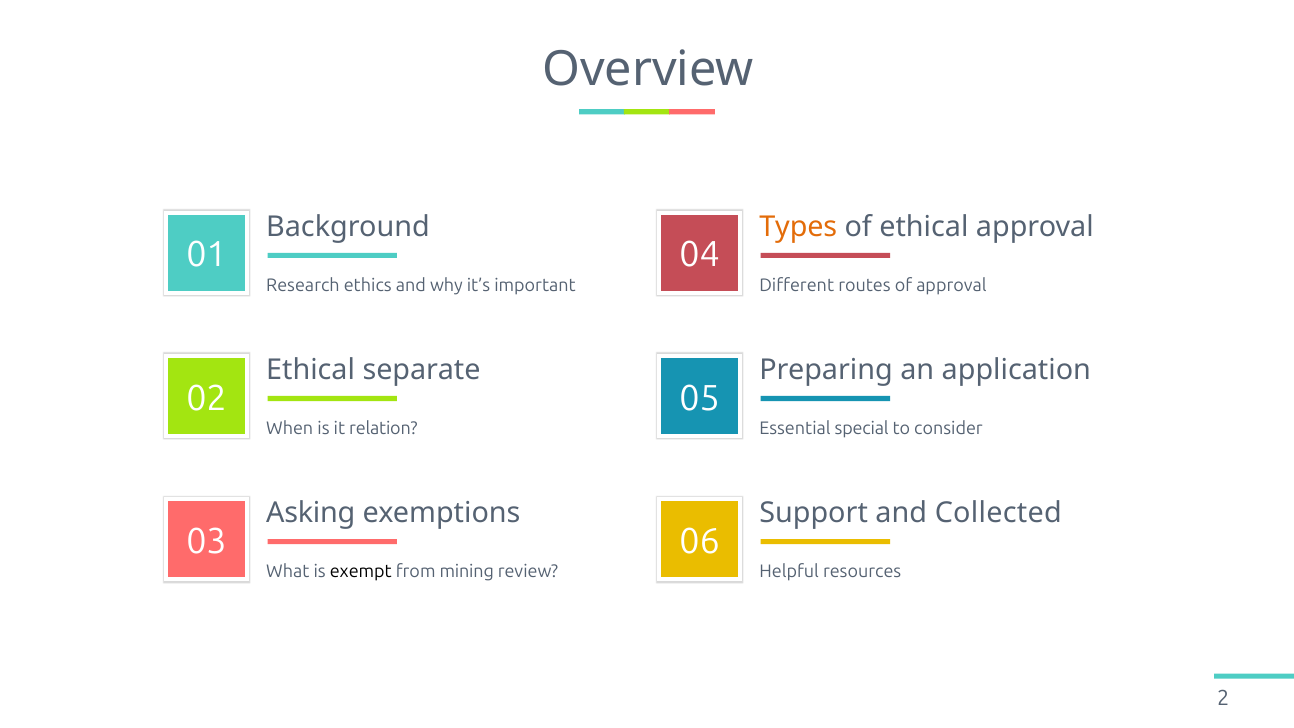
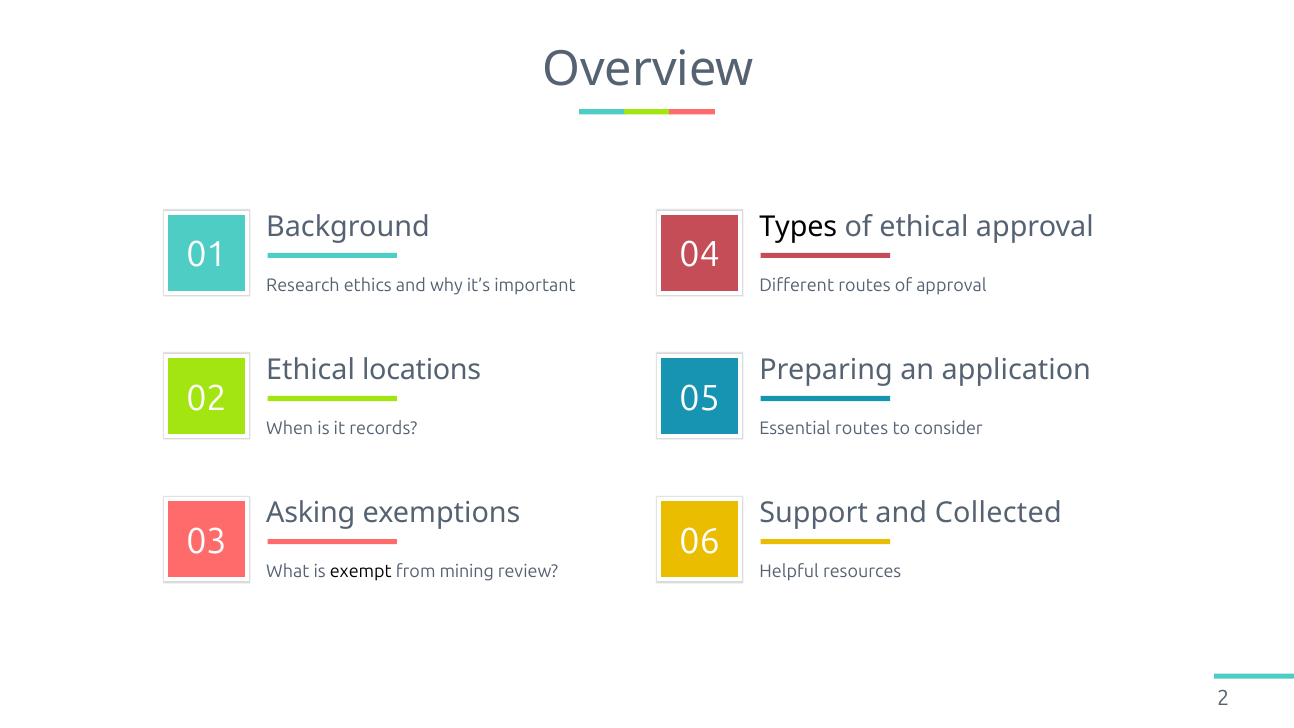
Types colour: orange -> black
separate: separate -> locations
relation: relation -> records
Essential special: special -> routes
